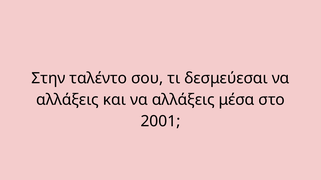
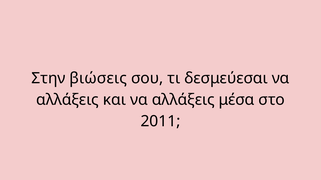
ταλέντο: ταλέντο -> βιώσεις
2001: 2001 -> 2011
